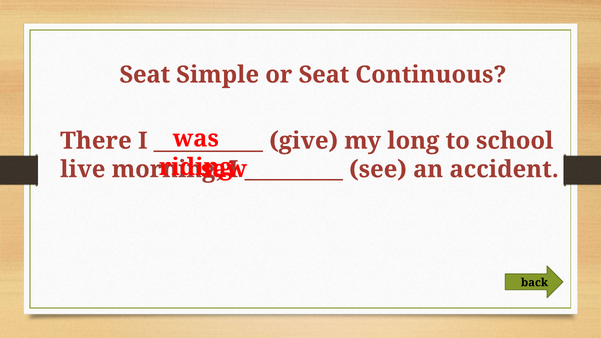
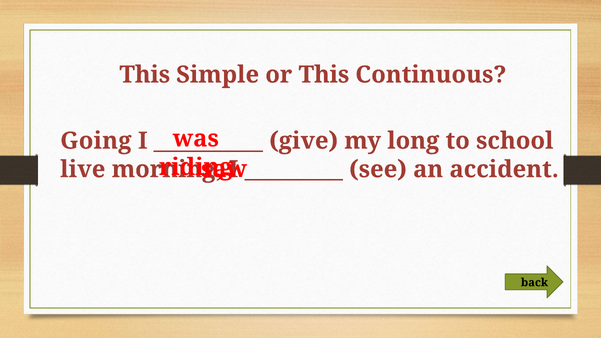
Seat at (145, 75): Seat -> This
or Seat: Seat -> This
There: There -> Going
